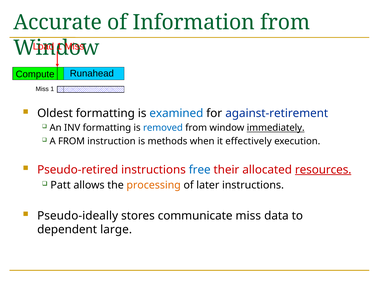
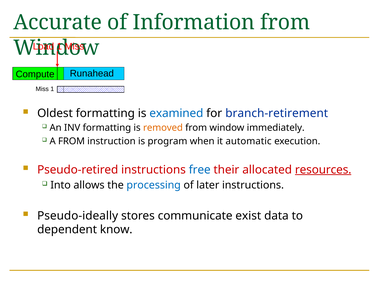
against-retirement: against-retirement -> branch-retirement
removed colour: blue -> orange
immediately underline: present -> none
methods: methods -> program
effectively: effectively -> automatic
Patt: Patt -> Into
processing colour: orange -> blue
communicate miss: miss -> exist
large: large -> know
